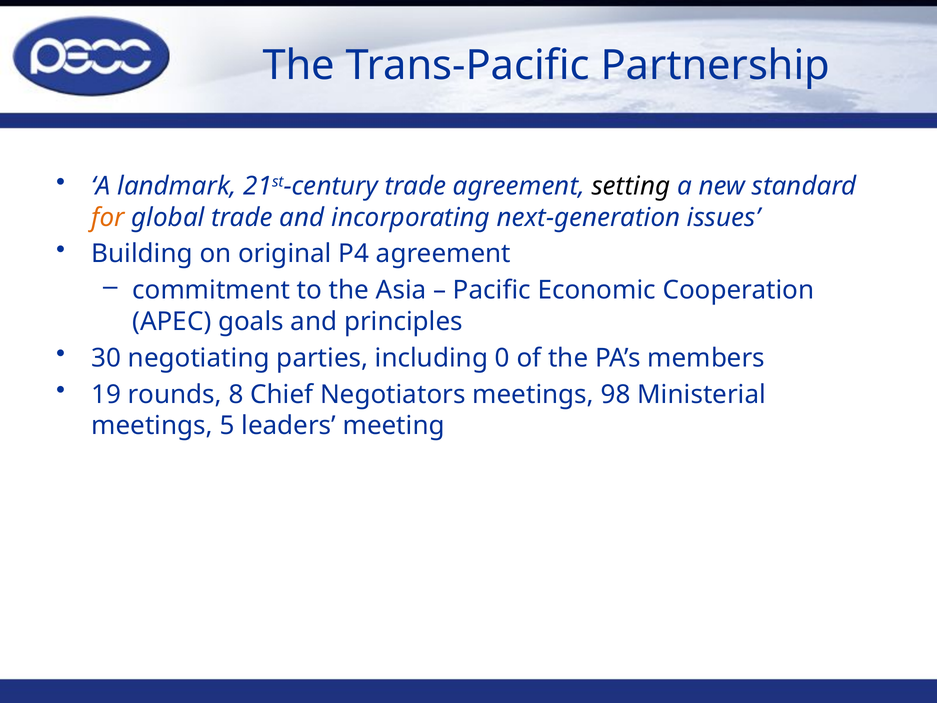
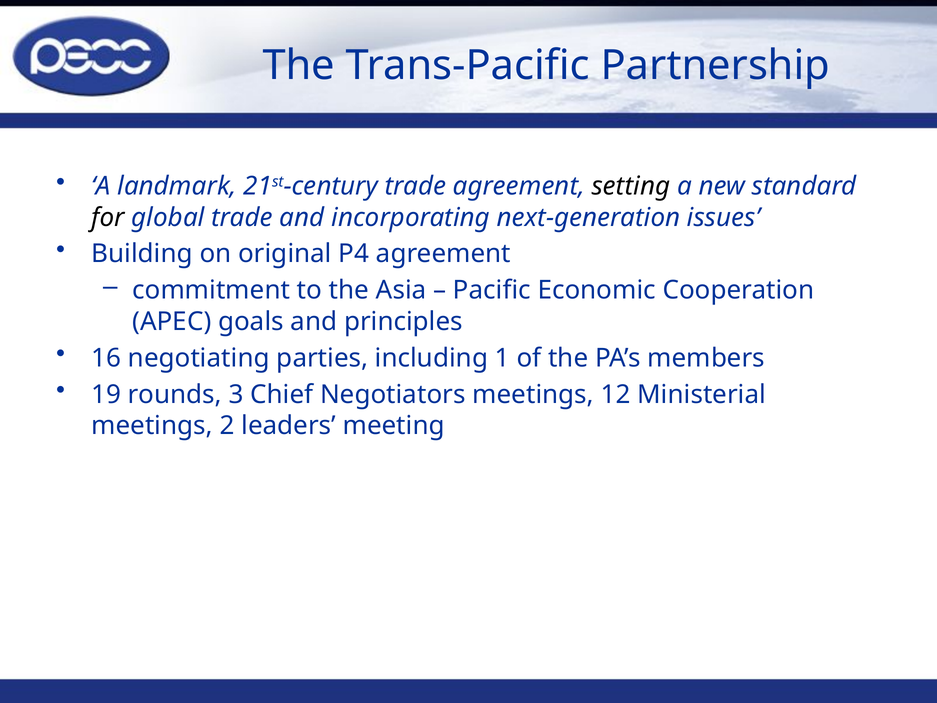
for colour: orange -> black
30: 30 -> 16
0: 0 -> 1
8: 8 -> 3
98: 98 -> 12
5: 5 -> 2
